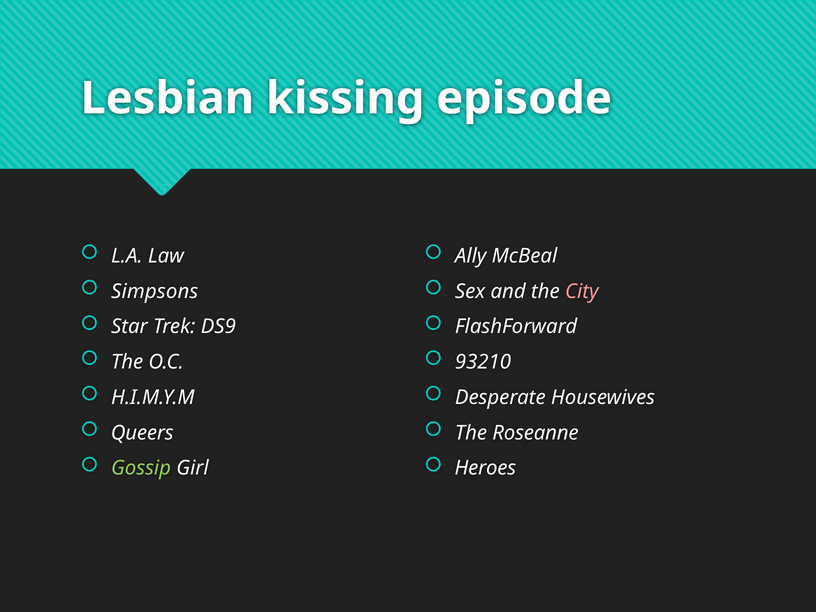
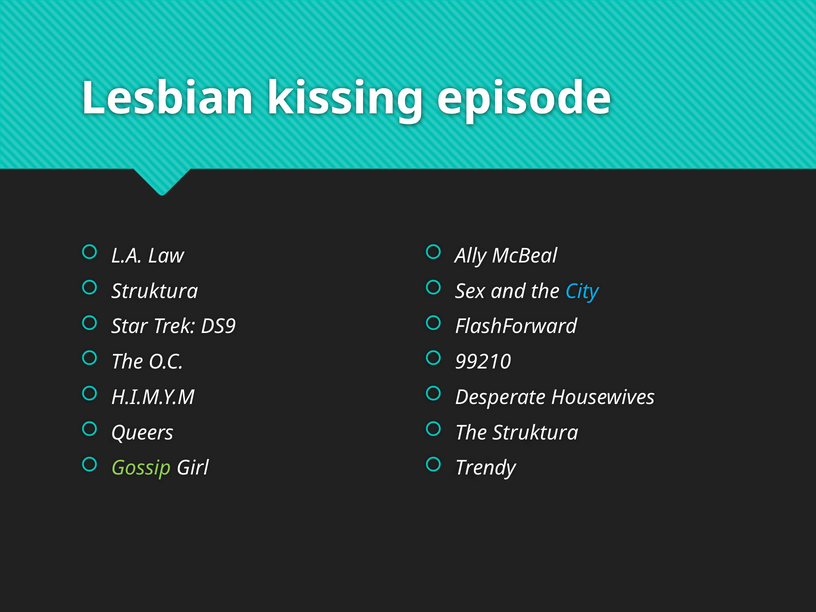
Simpsons at (155, 291): Simpsons -> Struktura
City colour: pink -> light blue
93210: 93210 -> 99210
The Roseanne: Roseanne -> Struktura
Heroes: Heroes -> Trendy
